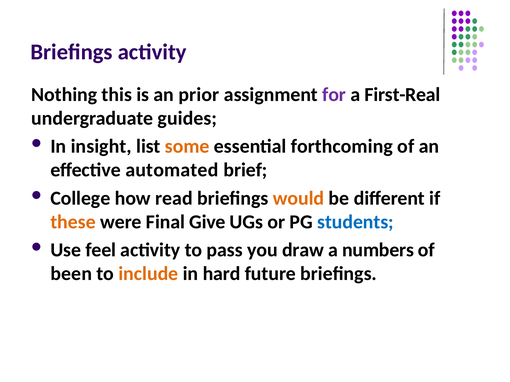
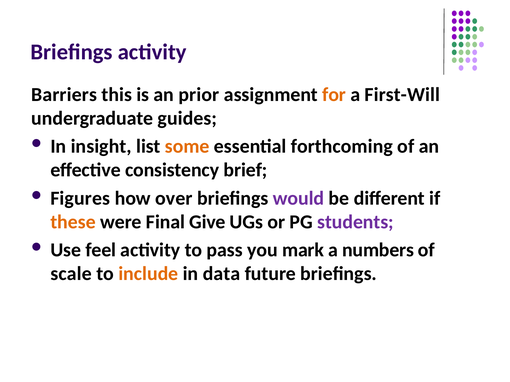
Nothing: Nothing -> Barriers
for colour: purple -> orange
First-Real: First-Real -> First-Will
automated: automated -> consistency
College: College -> Figures
read: read -> over
would colour: orange -> purple
students colour: blue -> purple
draw: draw -> mark
been: been -> scale
hard: hard -> data
